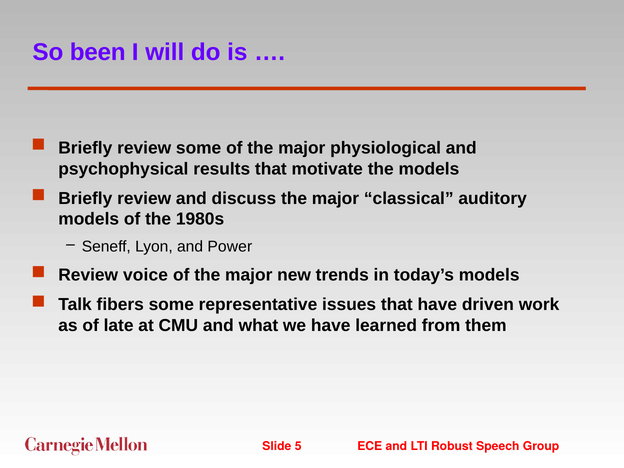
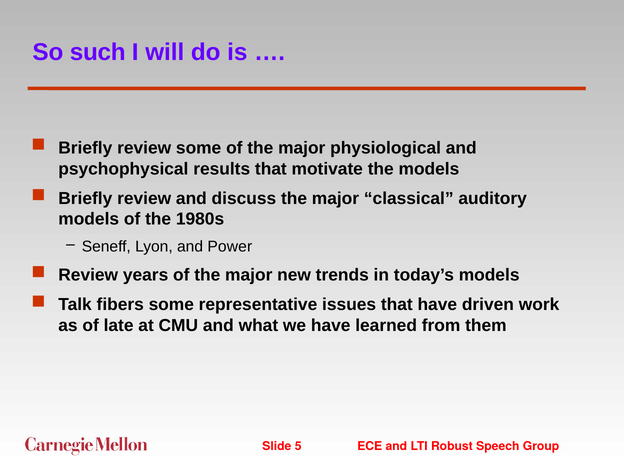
been: been -> such
voice: voice -> years
